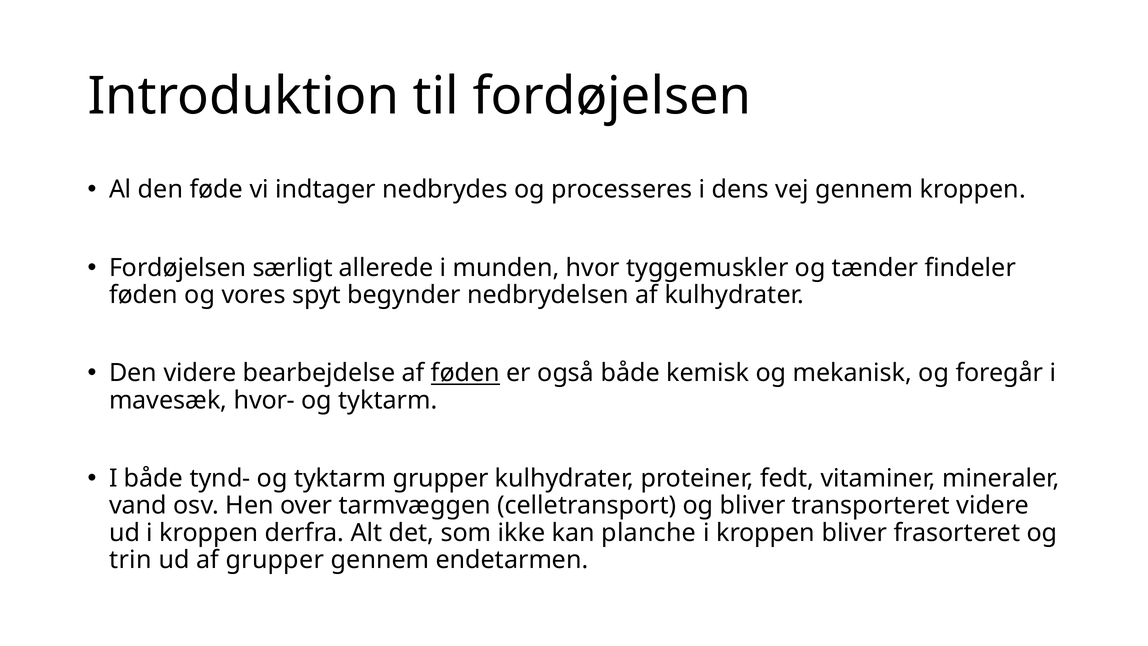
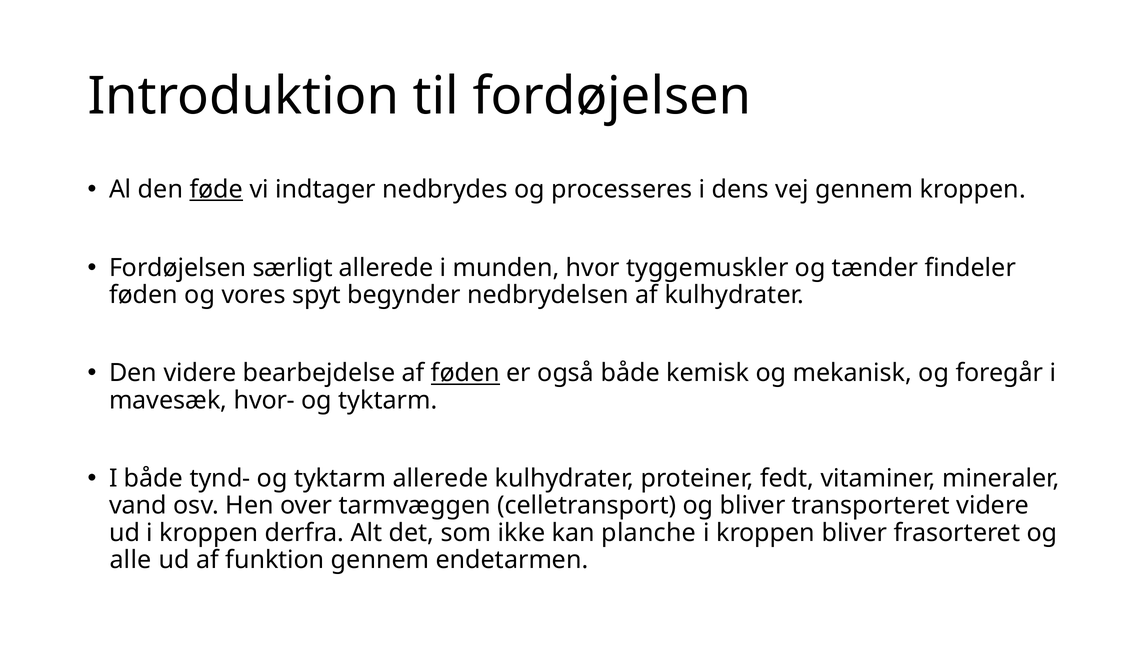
føde underline: none -> present
tyktarm grupper: grupper -> allerede
trin: trin -> alle
af grupper: grupper -> funktion
